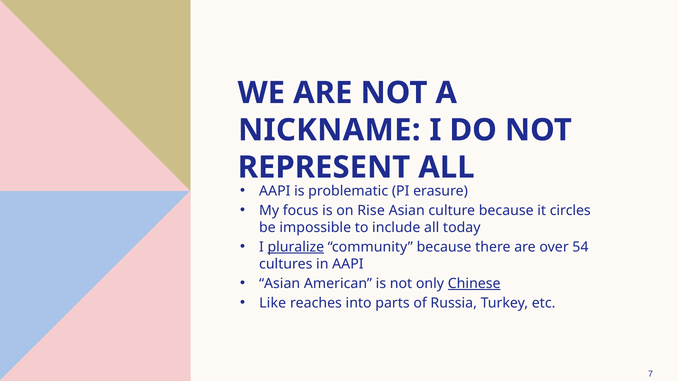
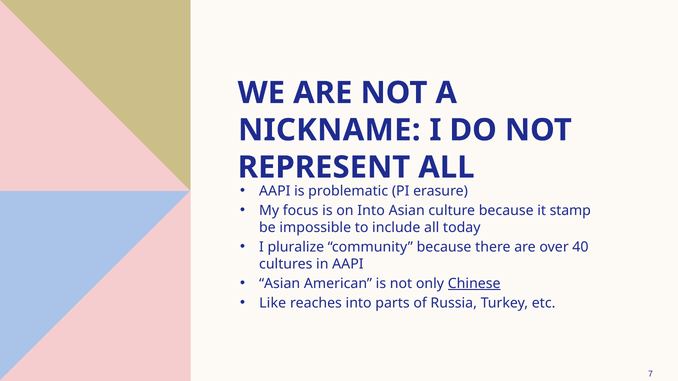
on Rise: Rise -> Into
circles: circles -> stamp
pluralize underline: present -> none
54: 54 -> 40
